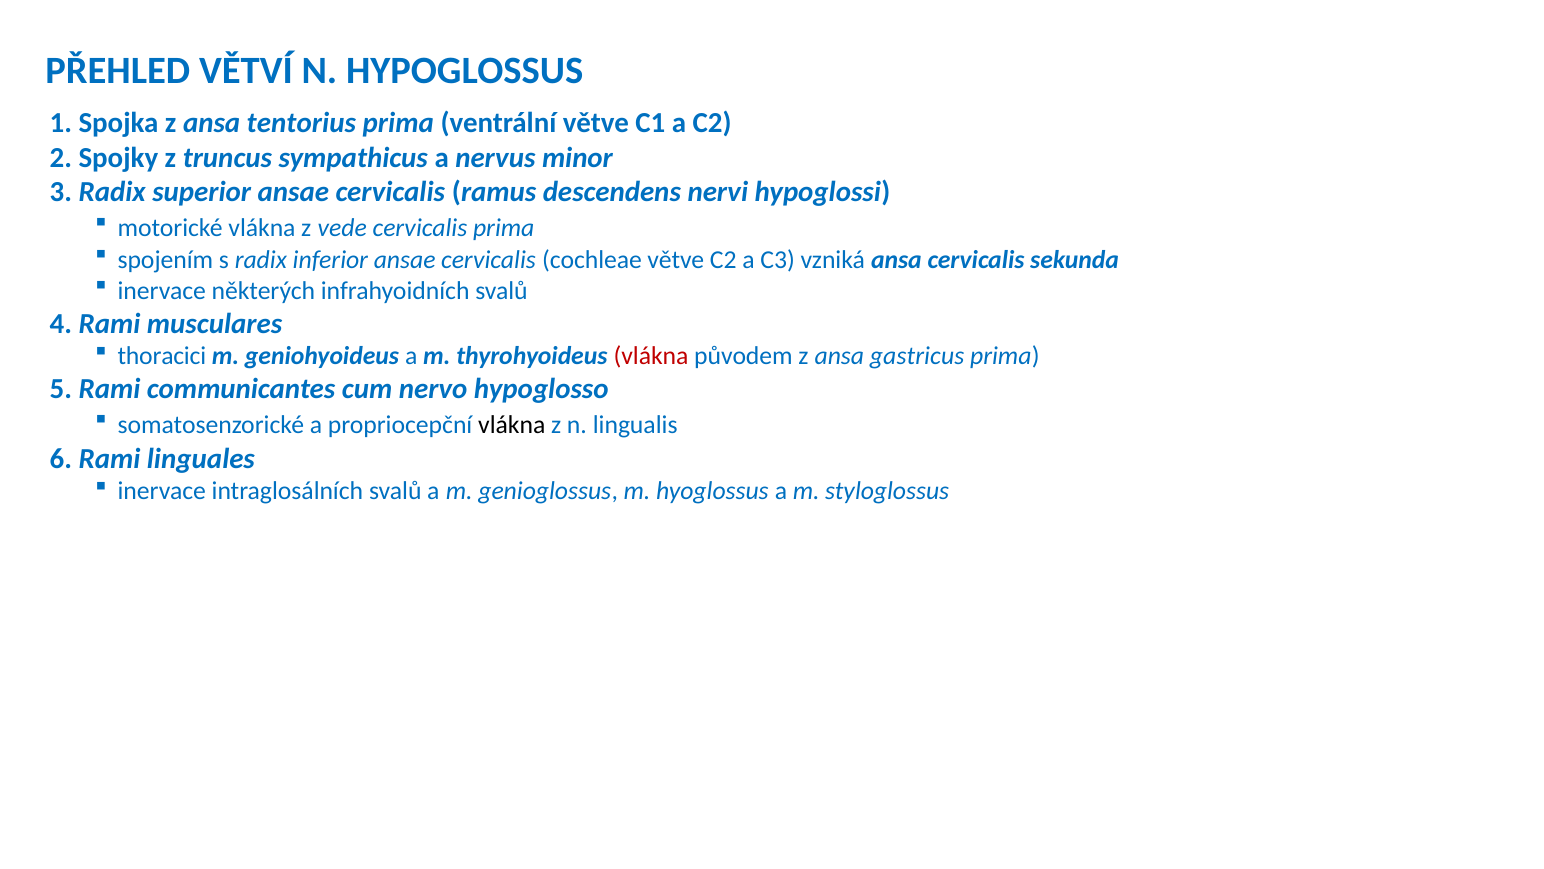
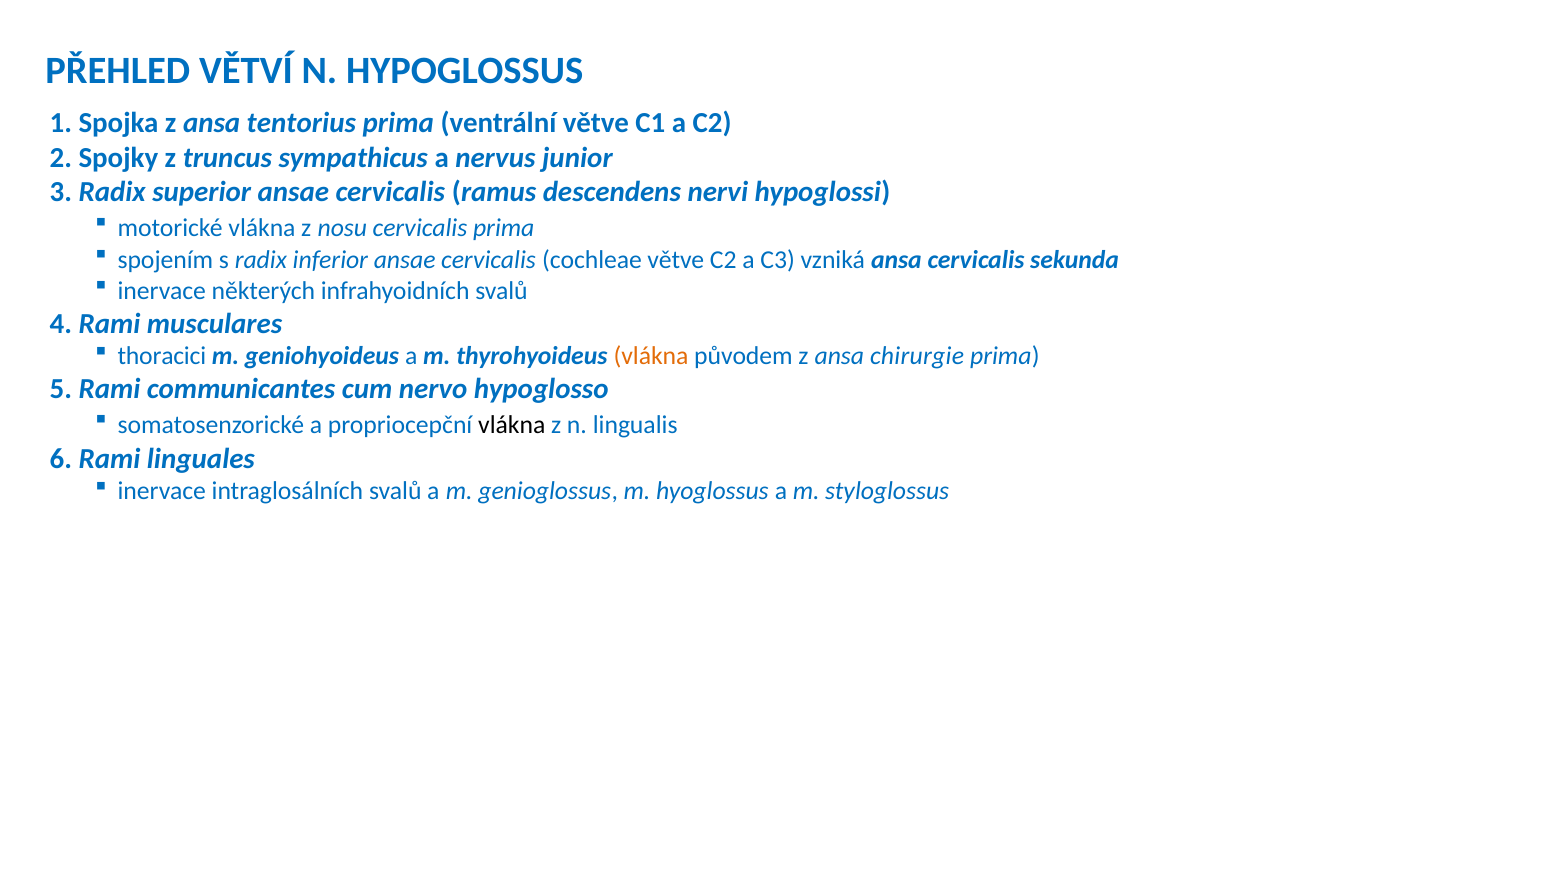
minor: minor -> junior
vede: vede -> nosu
vlákna at (651, 356) colour: red -> orange
gastricus: gastricus -> chirurgie
